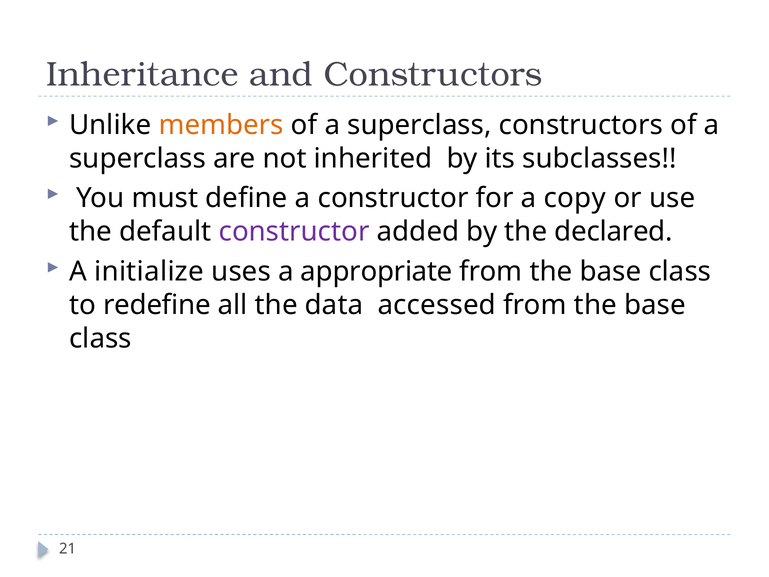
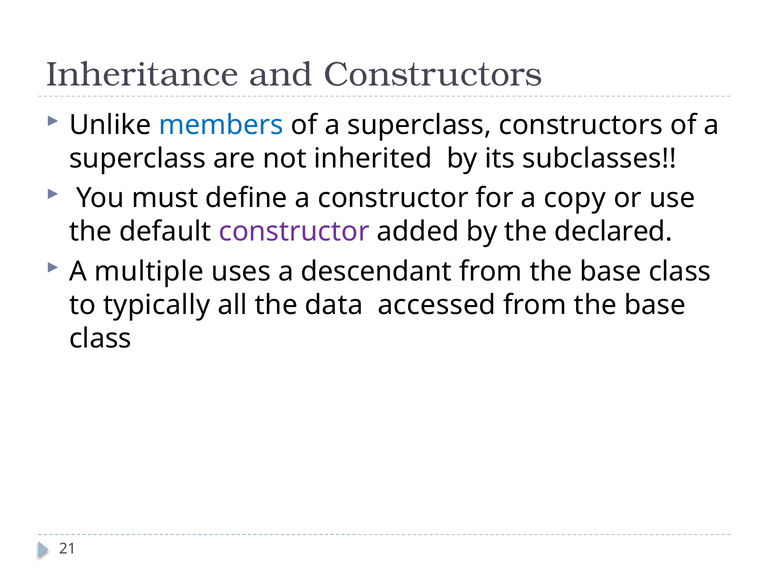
members colour: orange -> blue
initialize: initialize -> multiple
appropriate: appropriate -> descendant
redefine: redefine -> typically
